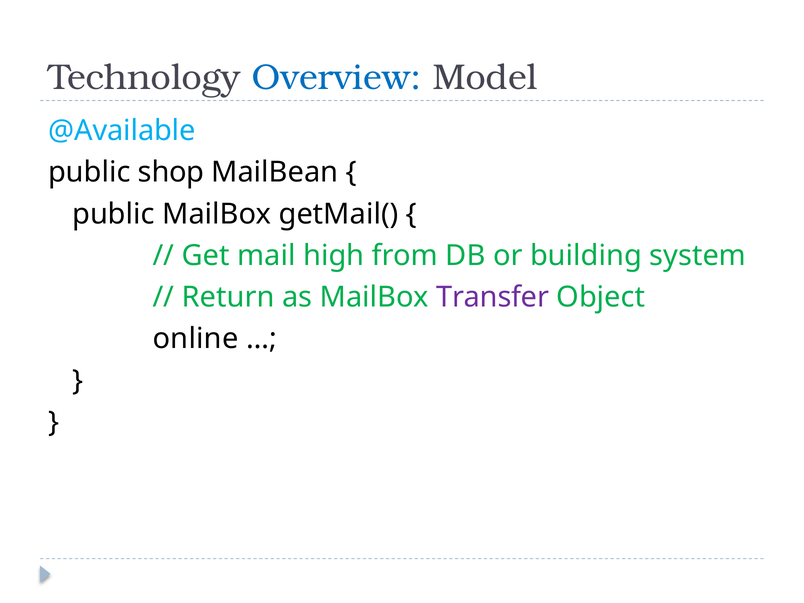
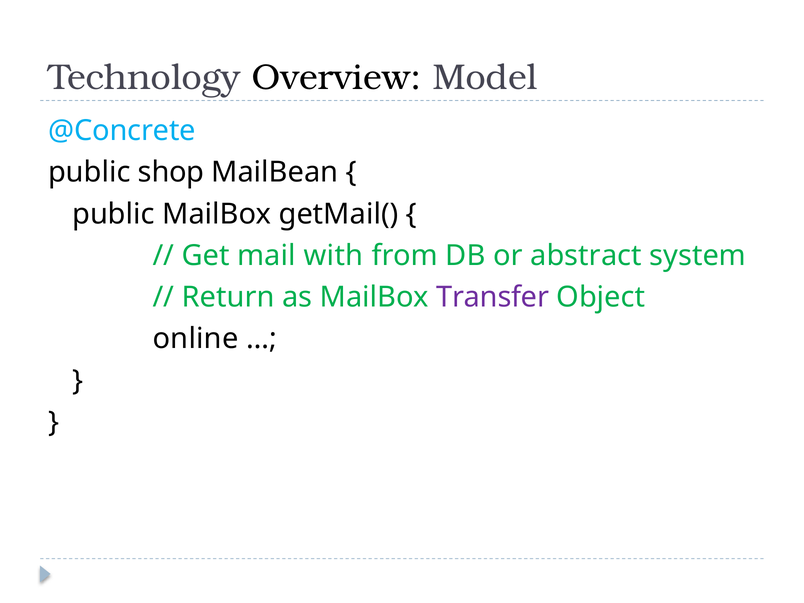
Overview colour: blue -> black
@Available: @Available -> @Concrete
high: high -> with
building: building -> abstract
